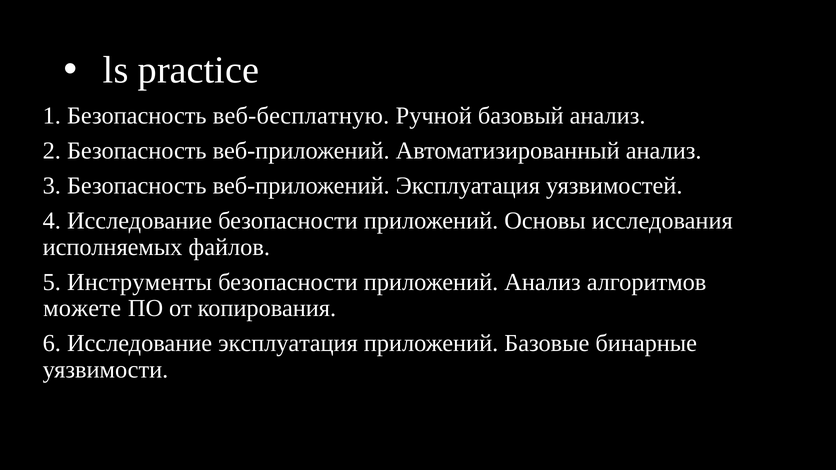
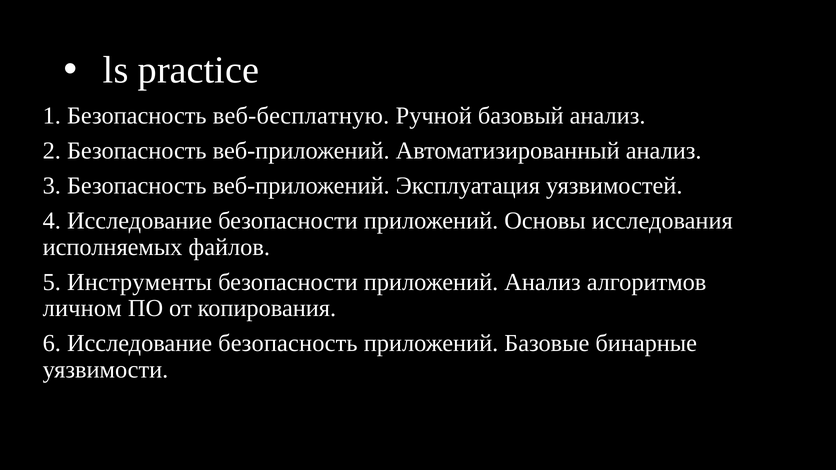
можете: можете -> личном
Исследование эксплуатация: эксплуатация -> безопасность
